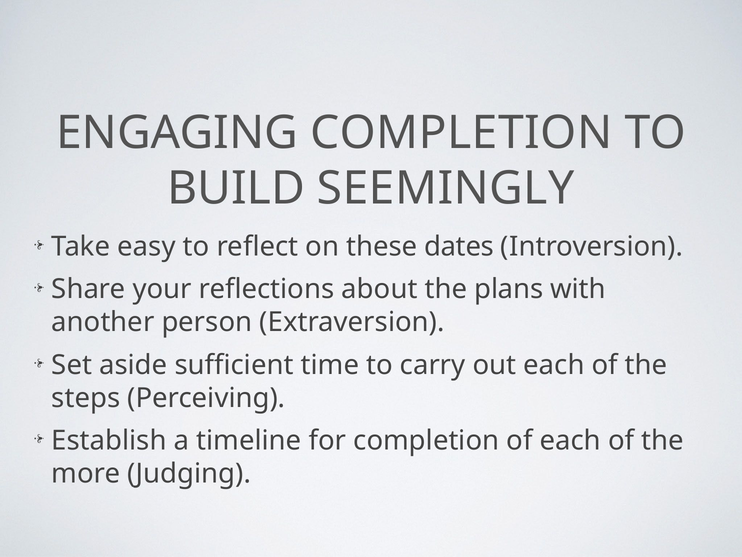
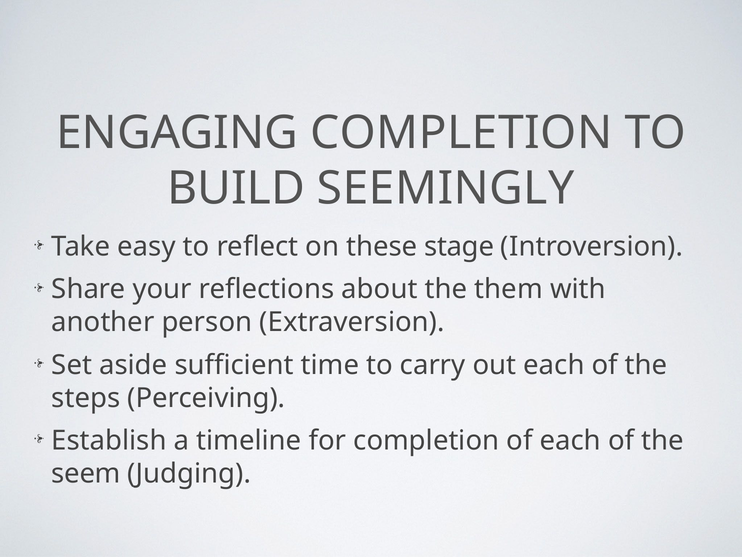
dates: dates -> stage
plans: plans -> them
more: more -> seem
